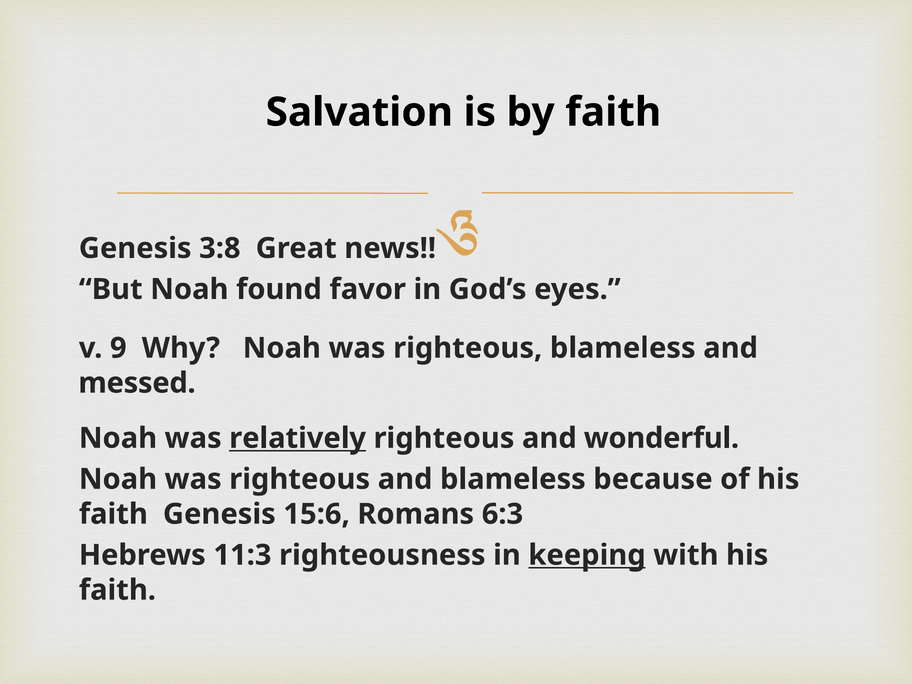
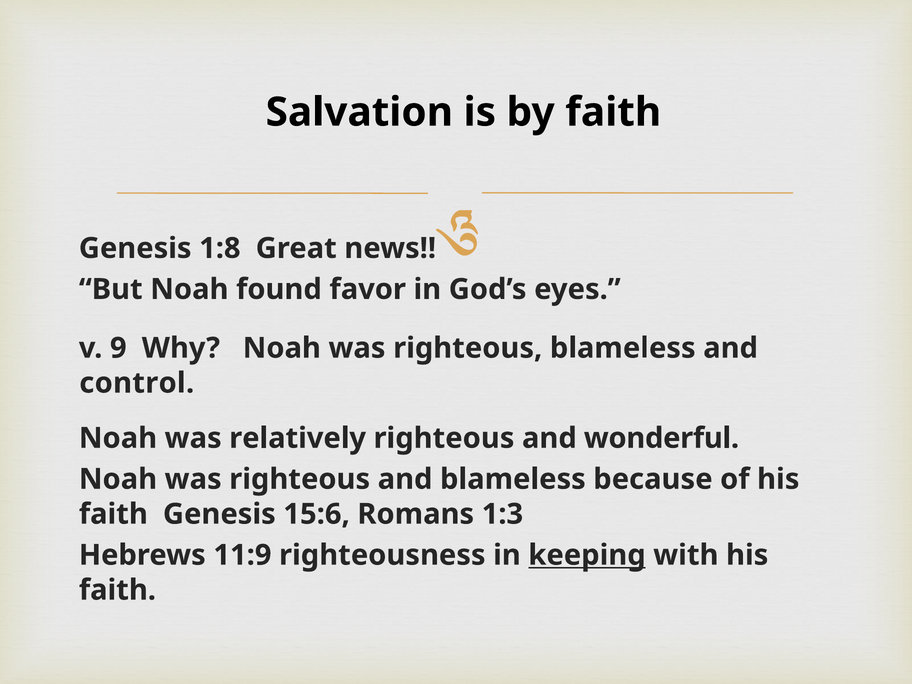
3:8: 3:8 -> 1:8
messed: messed -> control
relatively underline: present -> none
6:3: 6:3 -> 1:3
11:3: 11:3 -> 11:9
